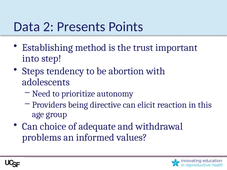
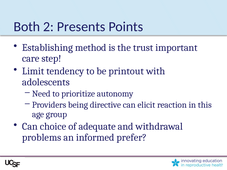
Data: Data -> Both
into: into -> care
Steps: Steps -> Limit
abortion: abortion -> printout
values: values -> prefer
